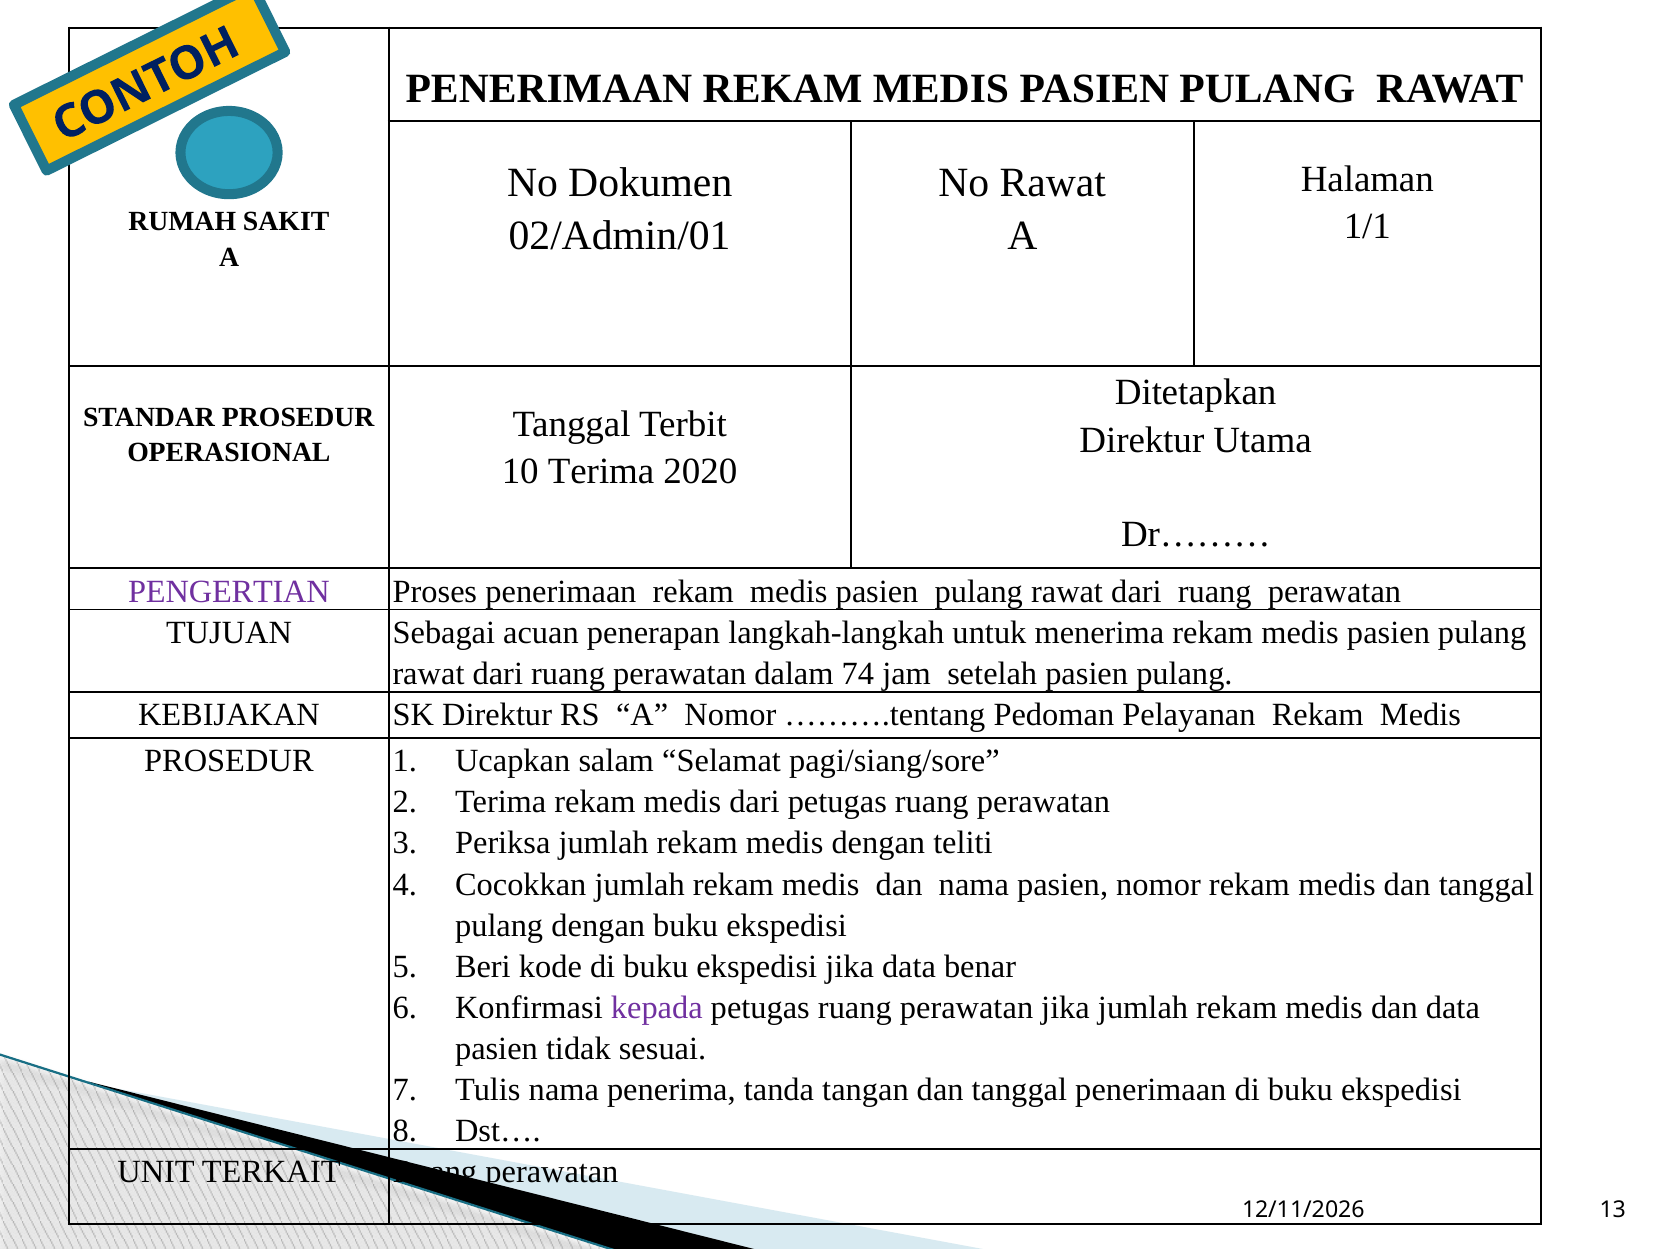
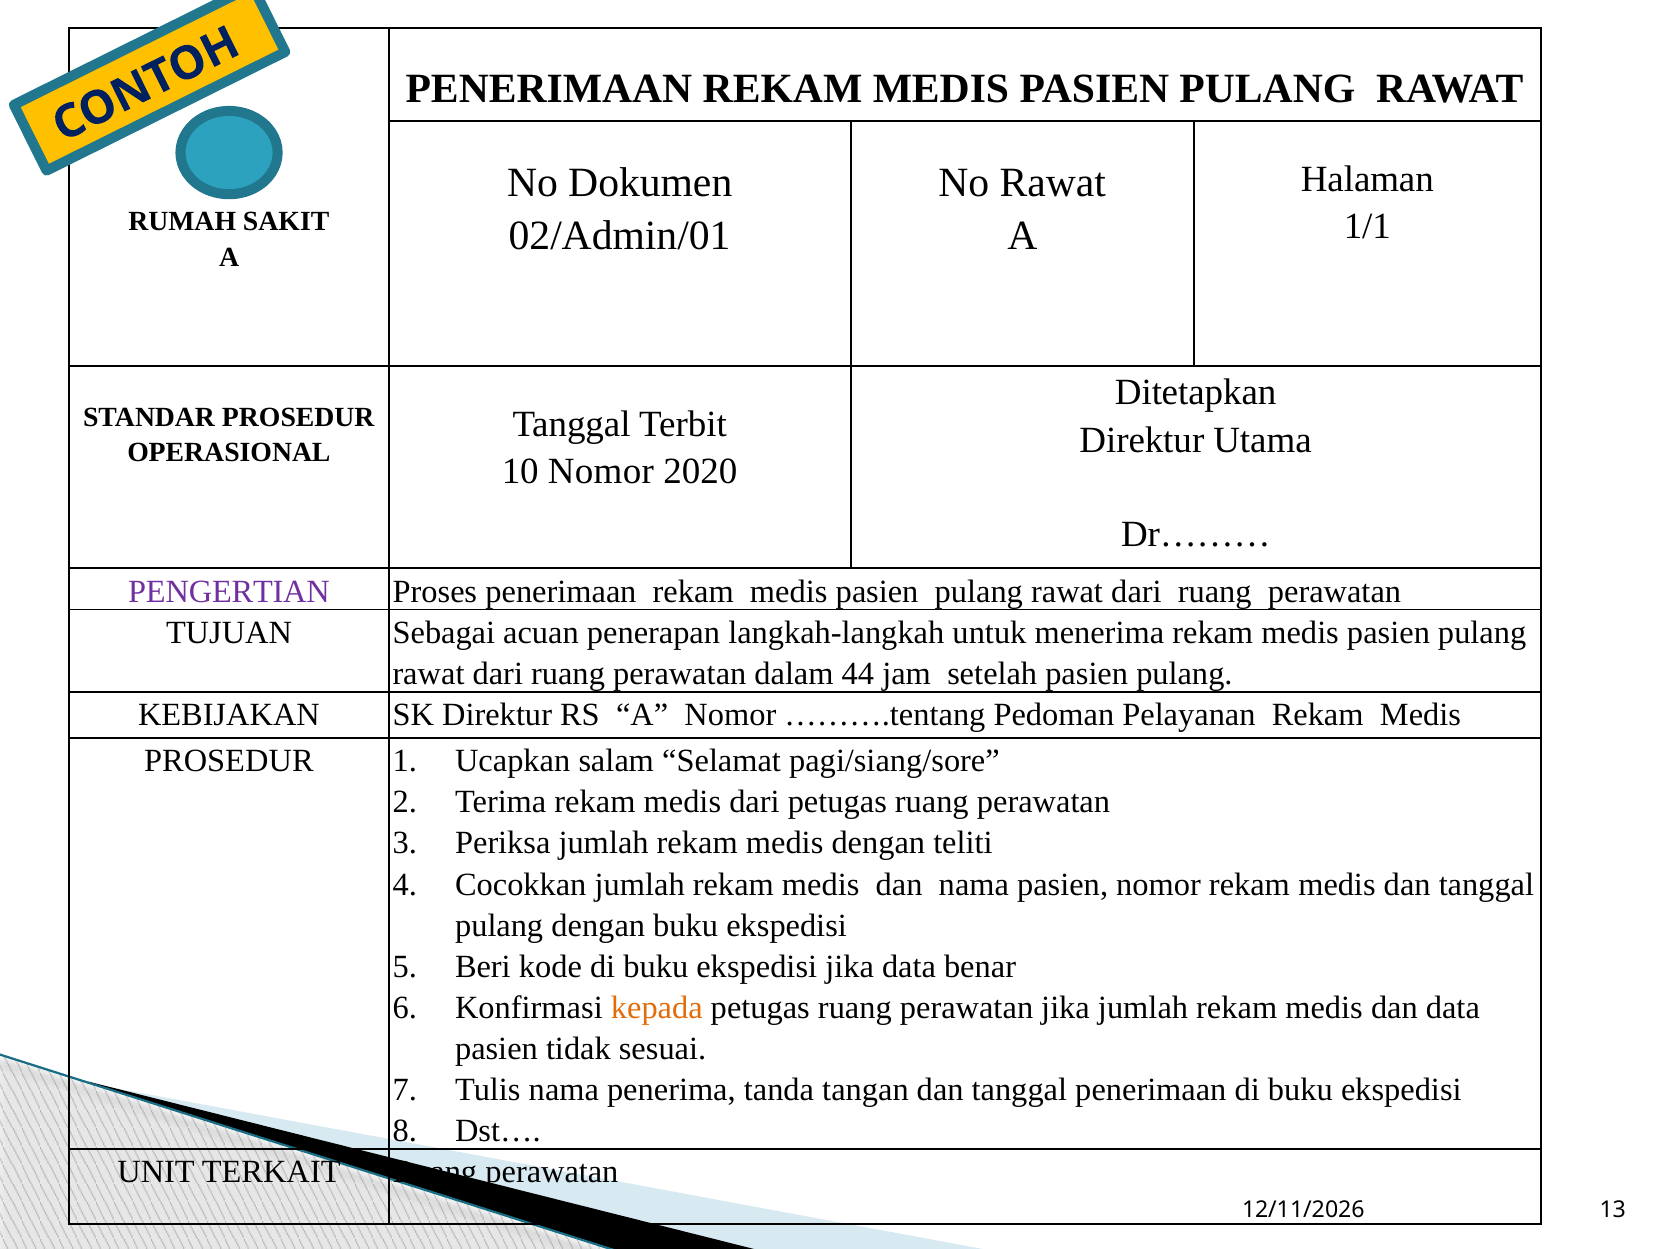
10 Terima: Terima -> Nomor
74: 74 -> 44
kepada colour: purple -> orange
